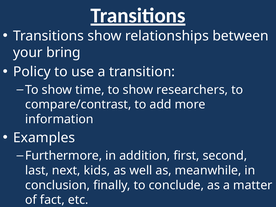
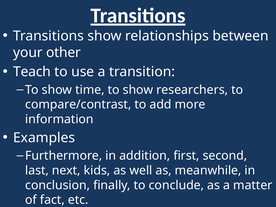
bring: bring -> other
Policy: Policy -> Teach
